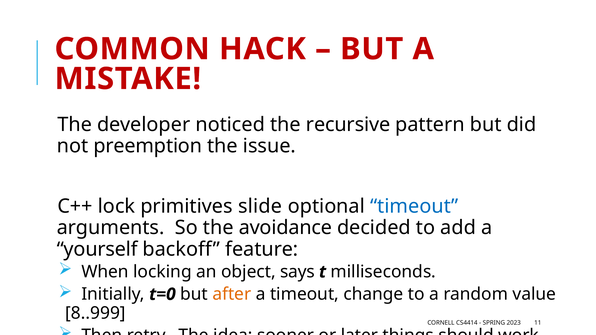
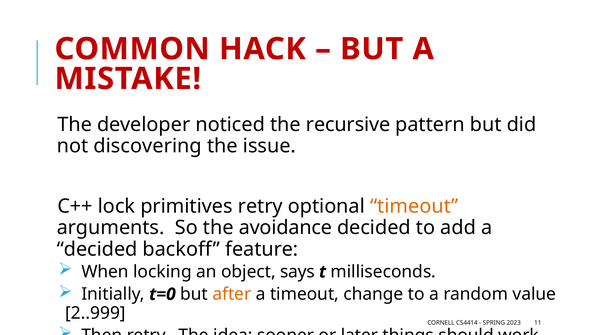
preemption: preemption -> discovering
primitives slide: slide -> retry
timeout at (414, 206) colour: blue -> orange
yourself at (97, 249): yourself -> decided
8..999: 8..999 -> 2..999
